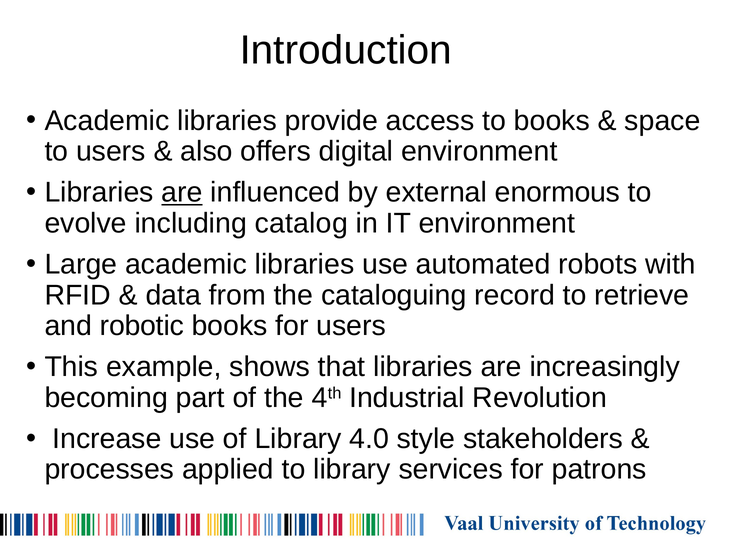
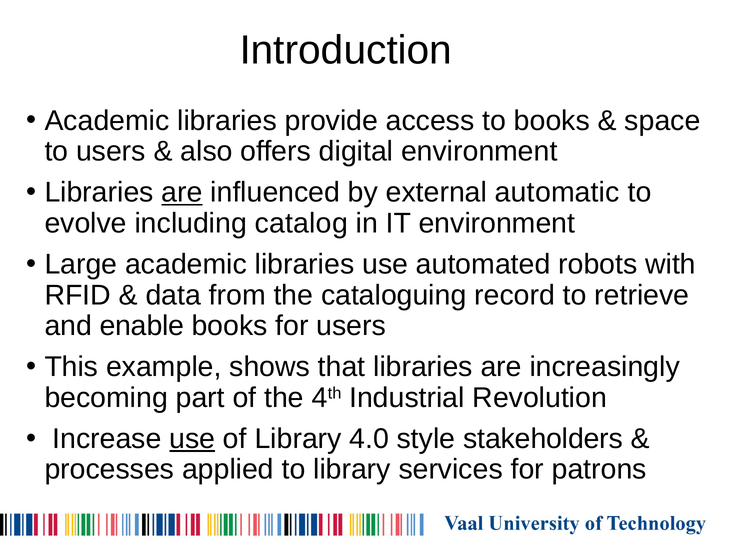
enormous: enormous -> automatic
robotic: robotic -> enable
use at (192, 439) underline: none -> present
